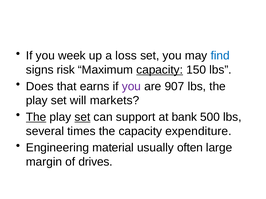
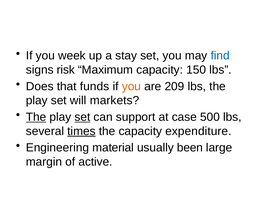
loss: loss -> stay
capacity at (160, 70) underline: present -> none
earns: earns -> funds
you at (131, 87) colour: purple -> orange
907: 907 -> 209
bank: bank -> case
times underline: none -> present
often: often -> been
drives: drives -> active
